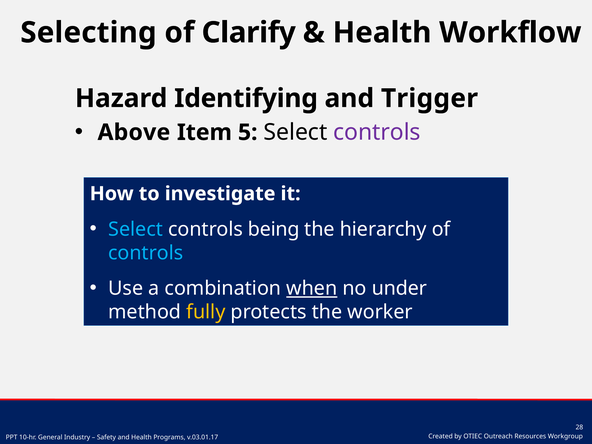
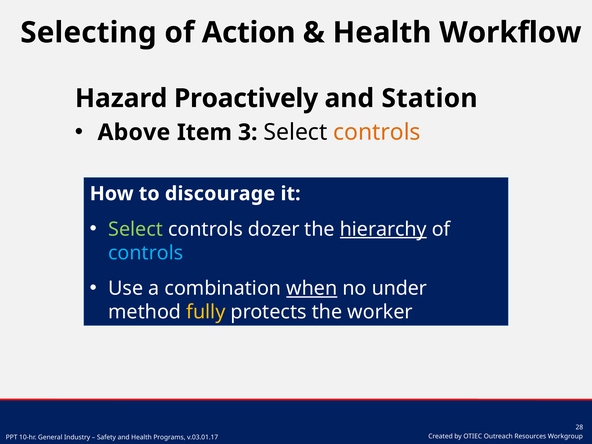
Clarify: Clarify -> Action
Identifying: Identifying -> Proactively
Trigger: Trigger -> Station
5: 5 -> 3
controls at (377, 132) colour: purple -> orange
investigate: investigate -> discourage
Select at (136, 229) colour: light blue -> light green
being: being -> dozer
hierarchy underline: none -> present
